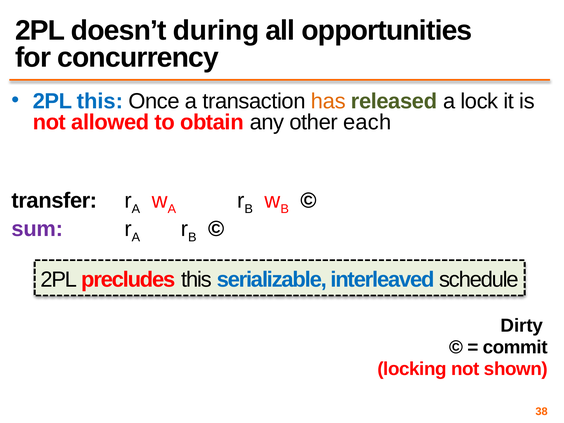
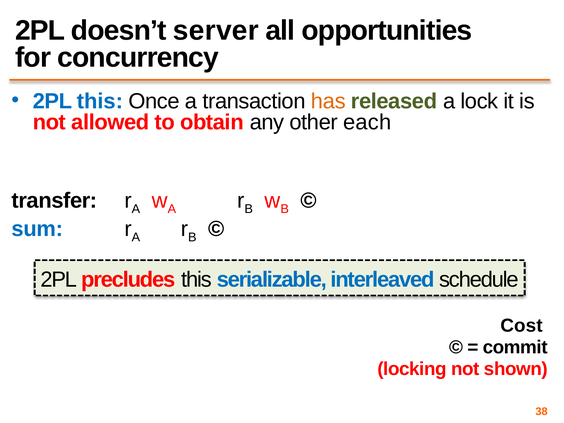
during: during -> server
sum colour: purple -> blue
Dirty: Dirty -> Cost
